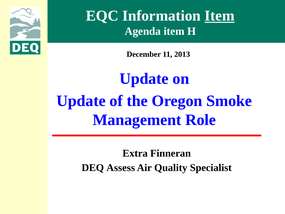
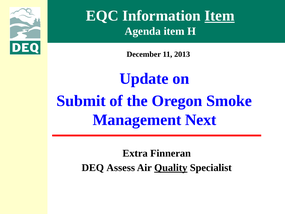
Update at (81, 101): Update -> Submit
Role: Role -> Next
Quality underline: none -> present
